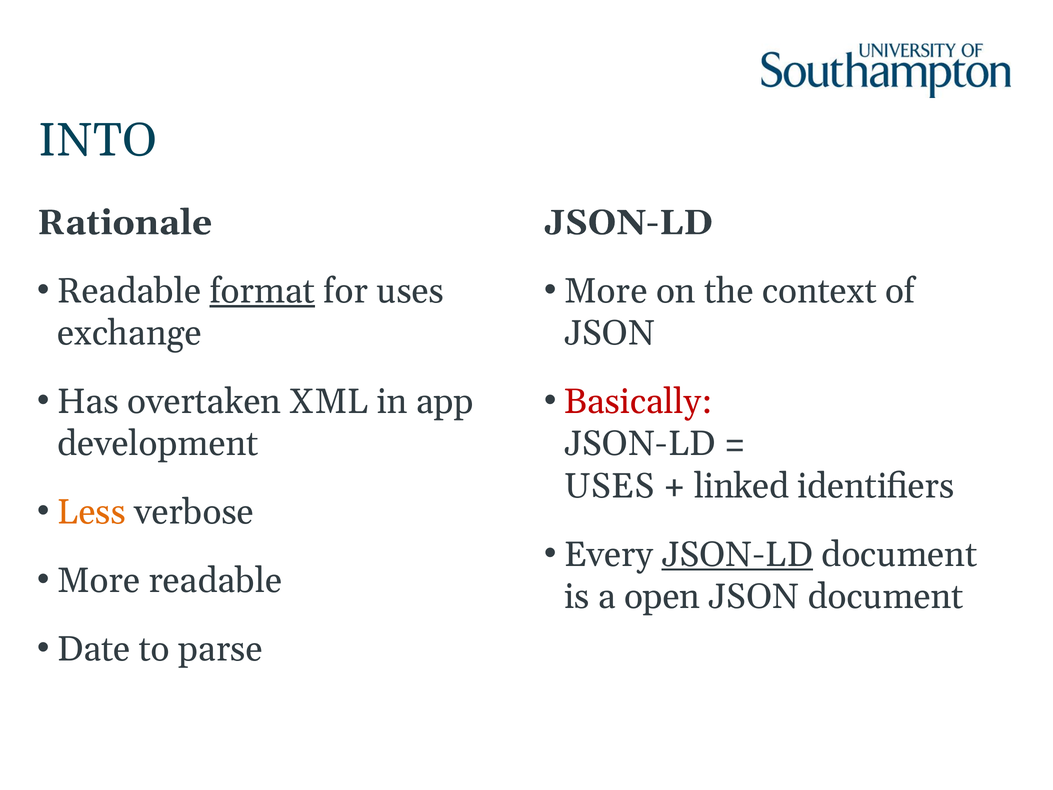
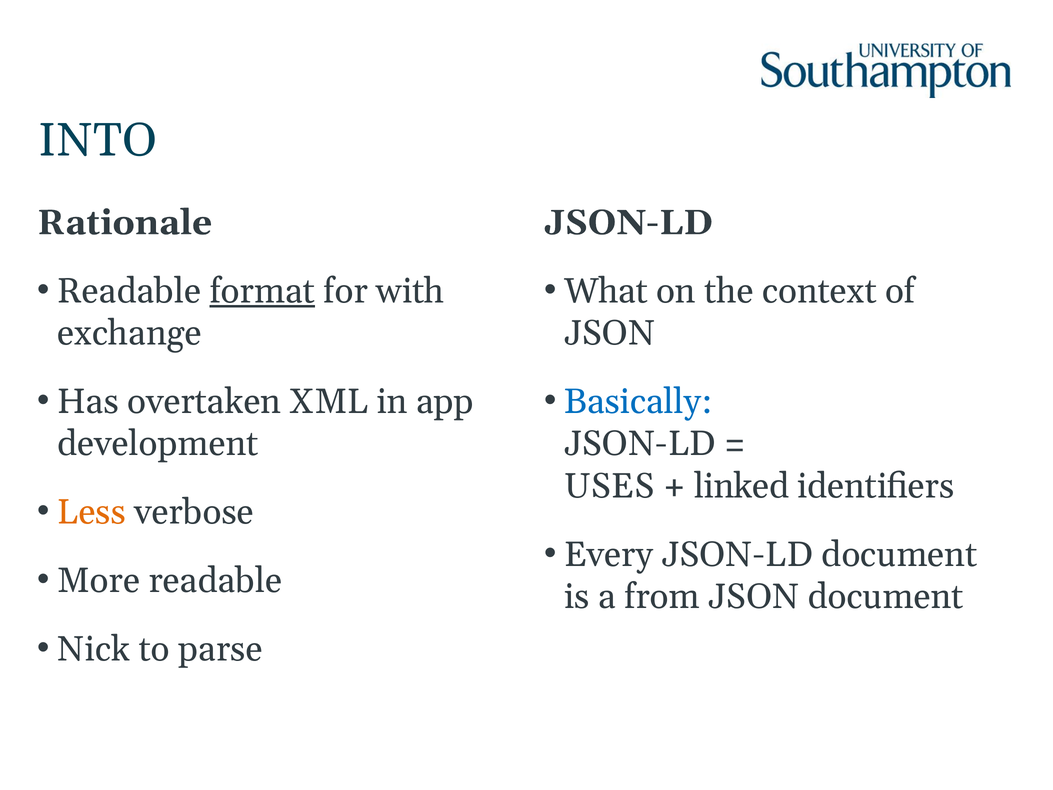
for uses: uses -> with
More at (606, 291): More -> What
Basically colour: red -> blue
JSON-LD at (737, 554) underline: present -> none
open: open -> from
Date: Date -> Nick
